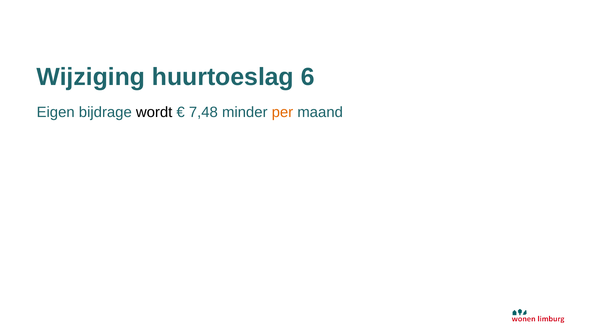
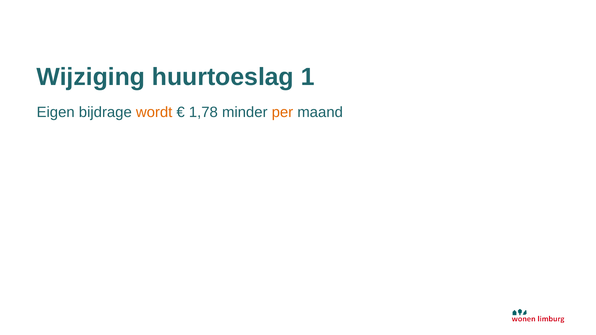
6: 6 -> 1
wordt colour: black -> orange
7,48: 7,48 -> 1,78
